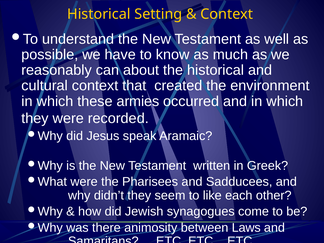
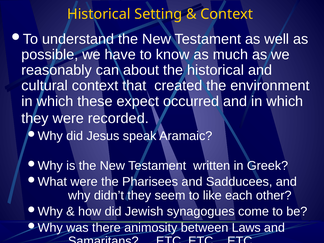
armies: armies -> expect
